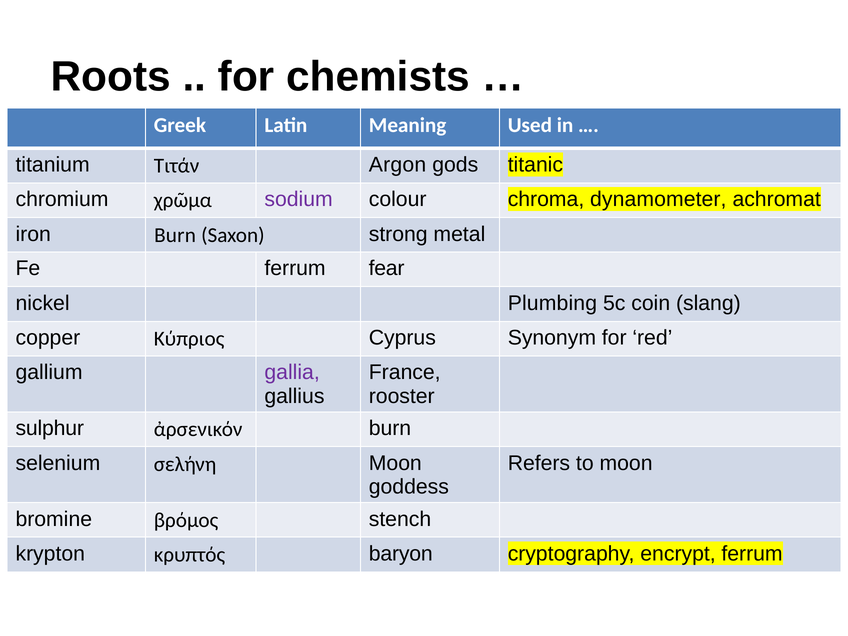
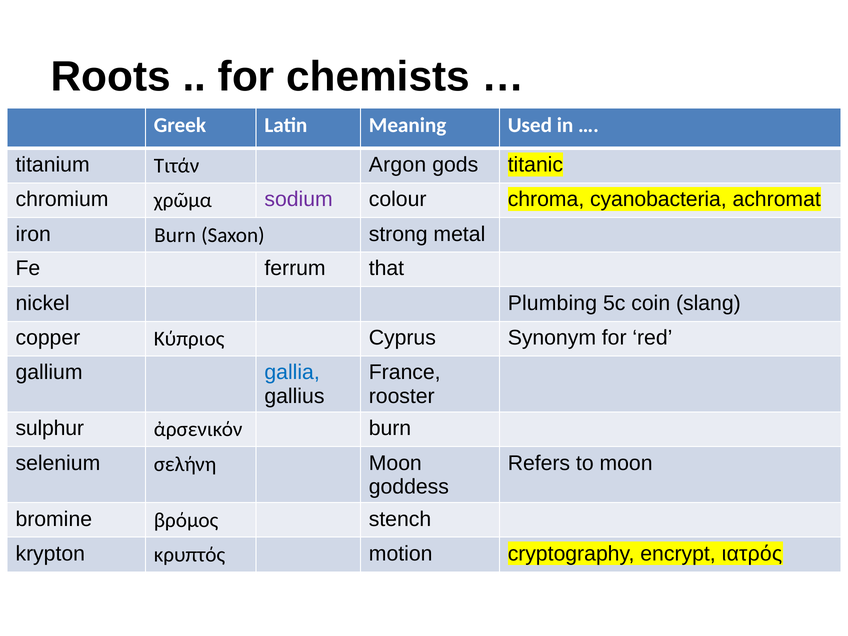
dynamometer: dynamometer -> cyanobacteria
fear: fear -> that
gallia colour: purple -> blue
baryon: baryon -> motion
encrypt ferrum: ferrum -> ιατρός
